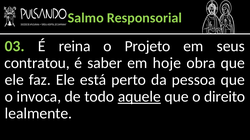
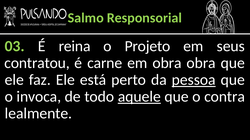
saber: saber -> carne
em hoje: hoje -> obra
pessoa underline: none -> present
direito: direito -> contra
